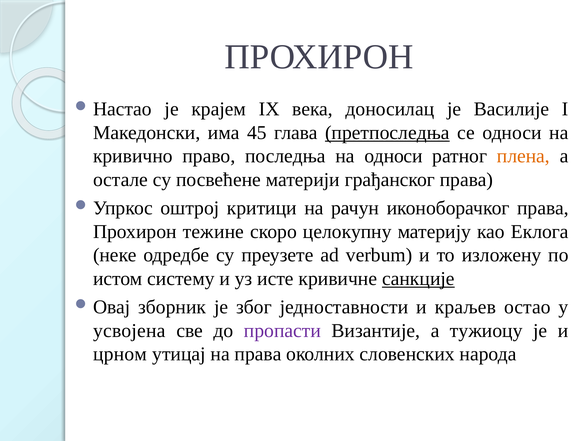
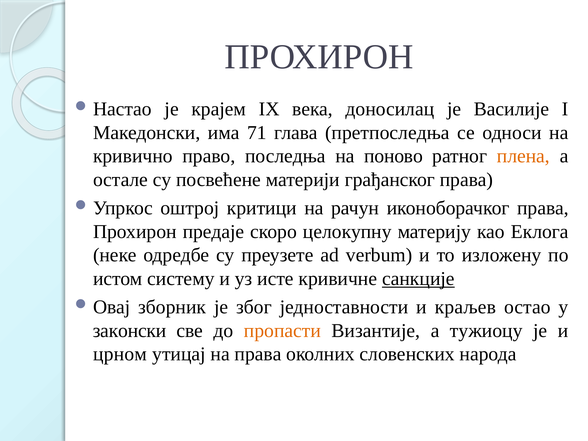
45: 45 -> 71
претпоследња underline: present -> none
на односи: односи -> поново
тежине: тежине -> предаје
усвојена: усвојена -> законски
пропасти colour: purple -> orange
